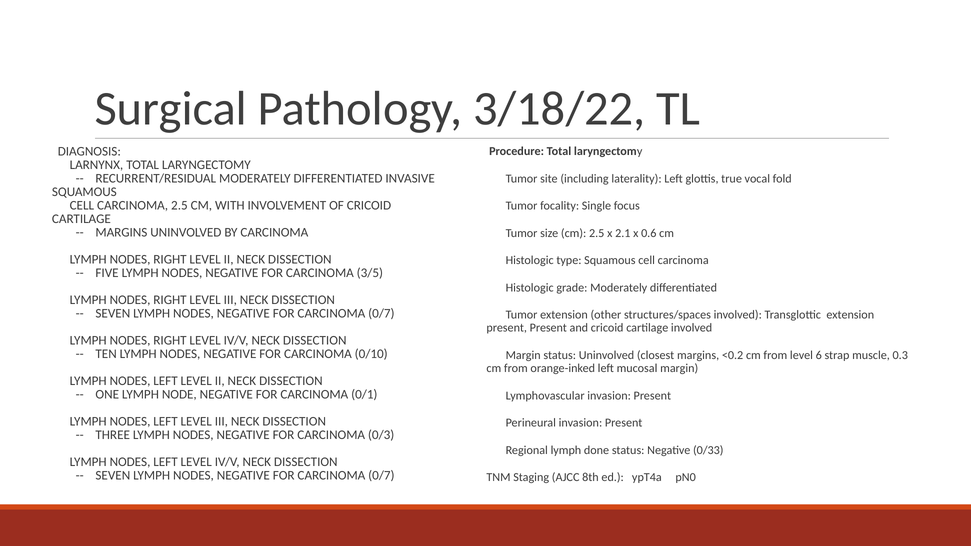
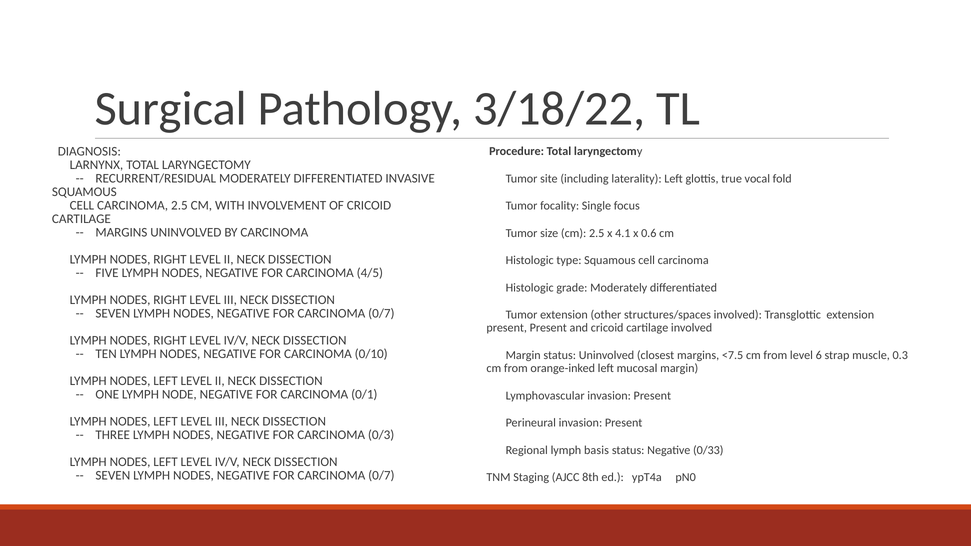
2.1: 2.1 -> 4.1
3/5: 3/5 -> 4/5
<0.2: <0.2 -> <7.5
done: done -> basis
